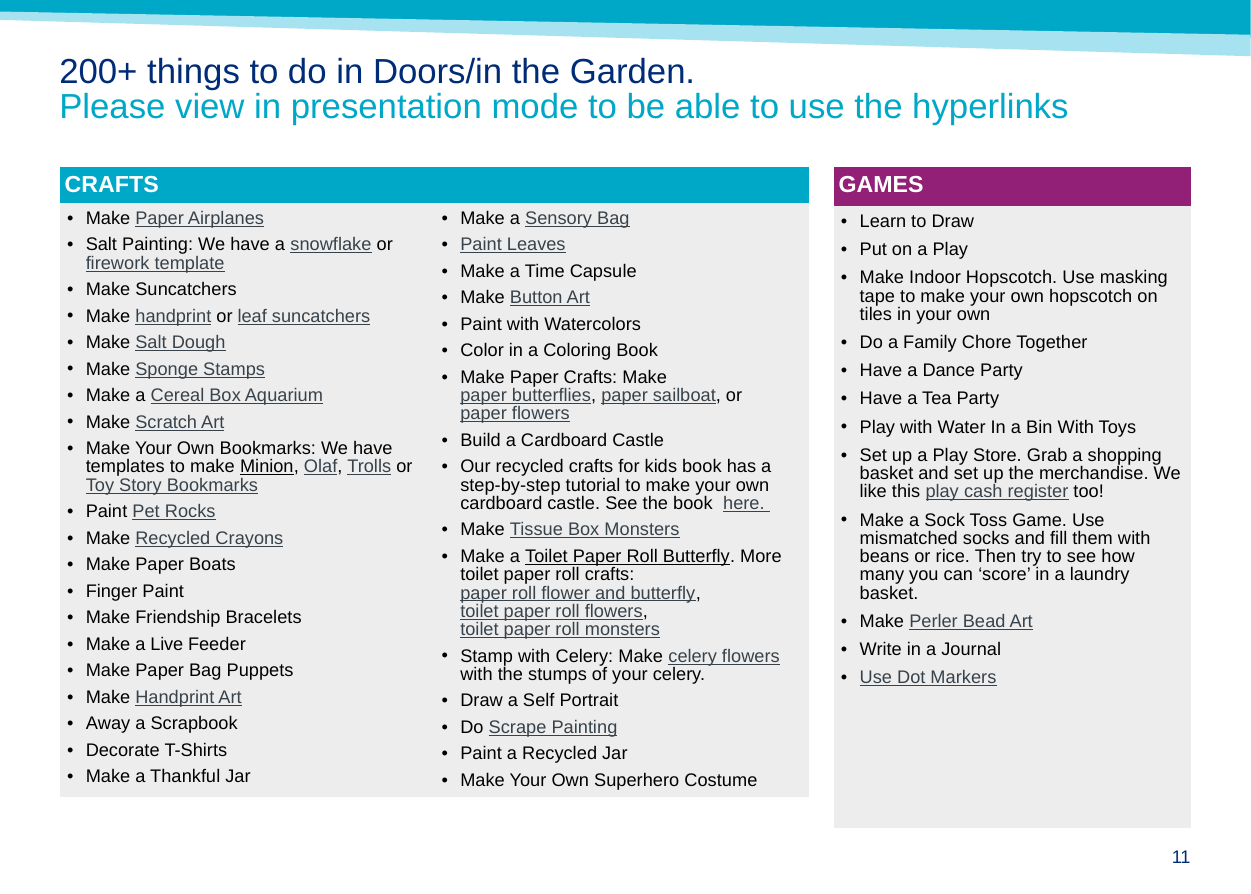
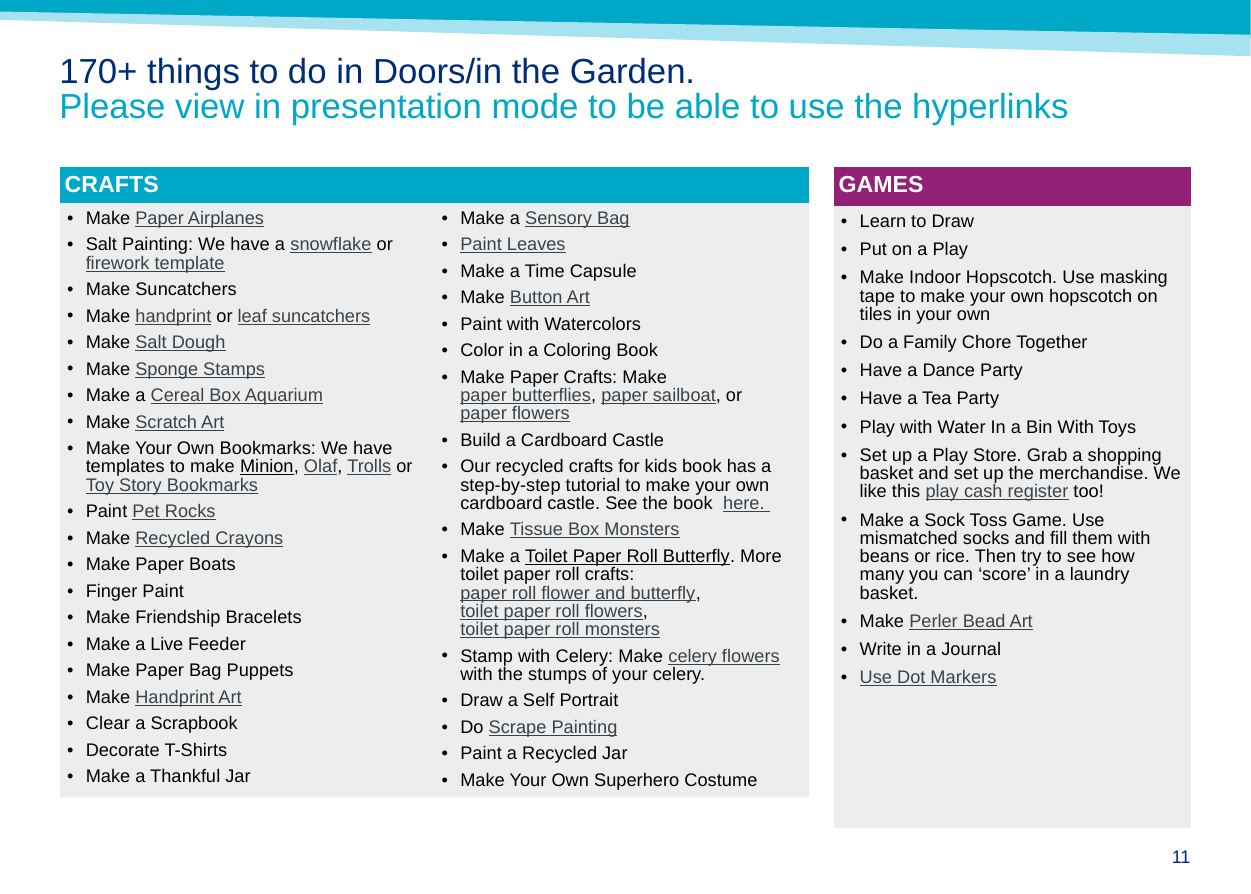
200+: 200+ -> 170+
Away: Away -> Clear
